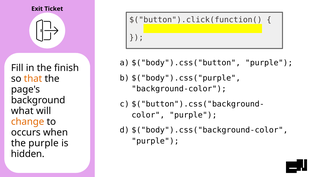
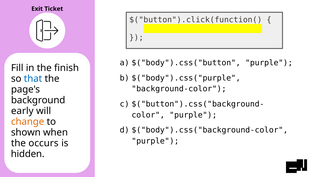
that colour: orange -> blue
what: what -> early
occurs: occurs -> shown
the purple: purple -> occurs
